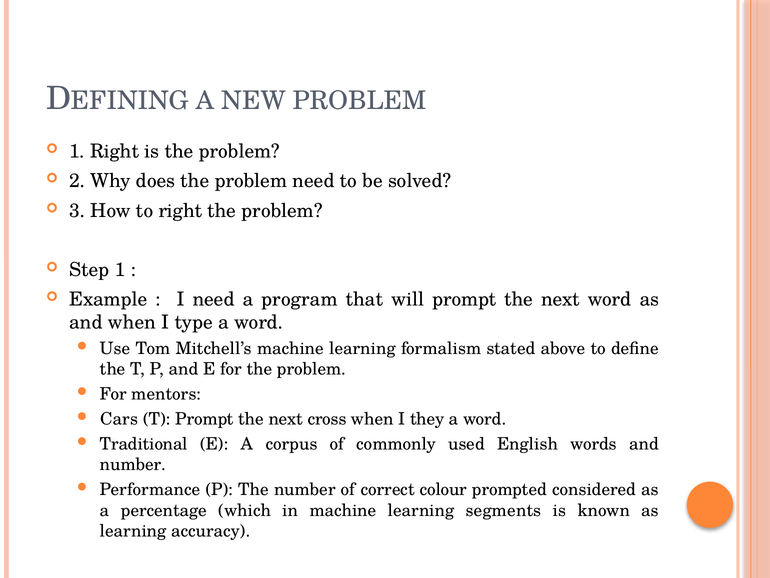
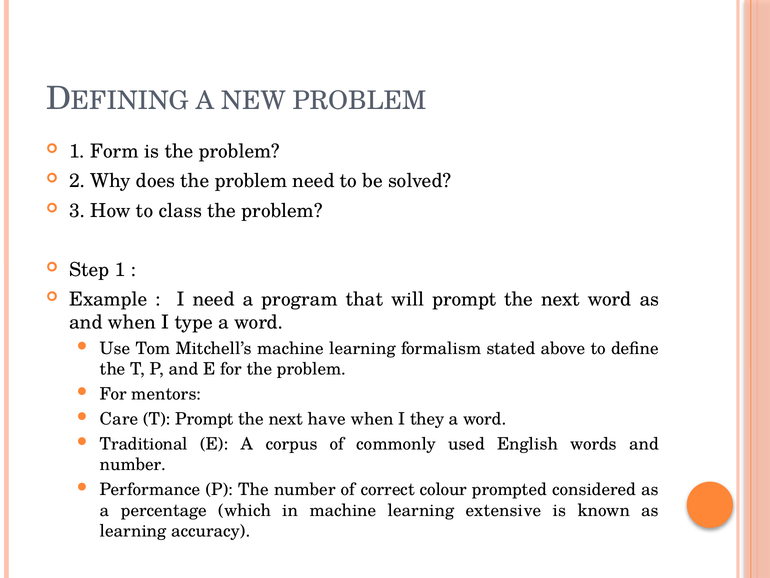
1 Right: Right -> Form
to right: right -> class
Cars: Cars -> Care
cross: cross -> have
segments: segments -> extensive
